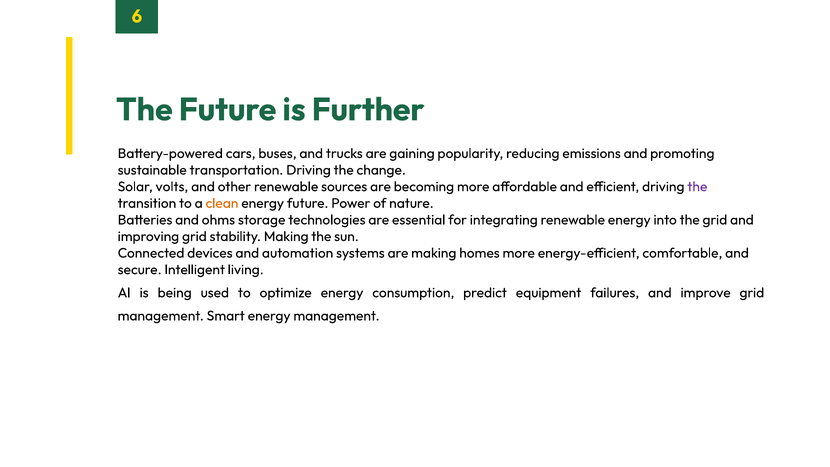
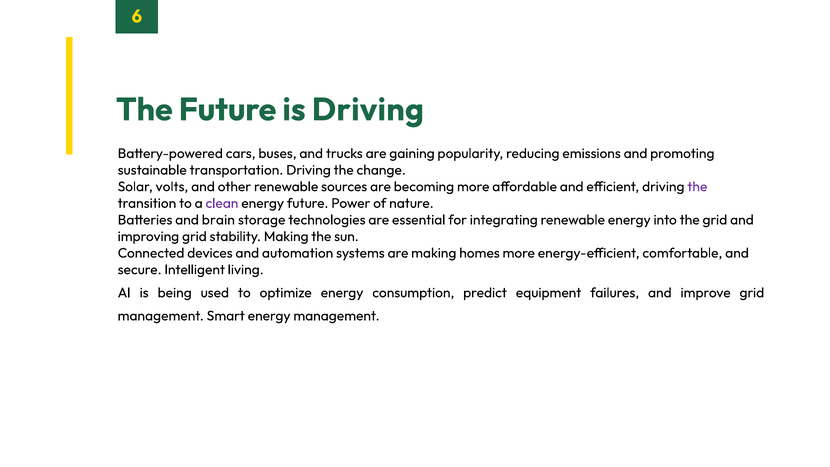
is Further: Further -> Driving
clean colour: orange -> purple
ohms: ohms -> brain
